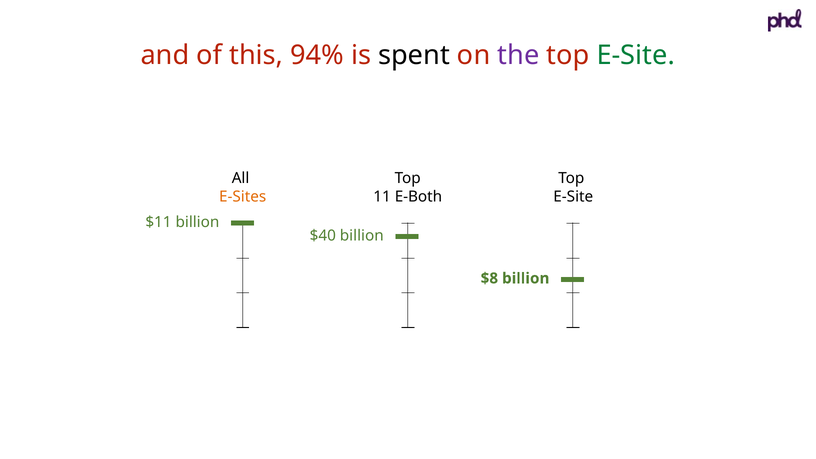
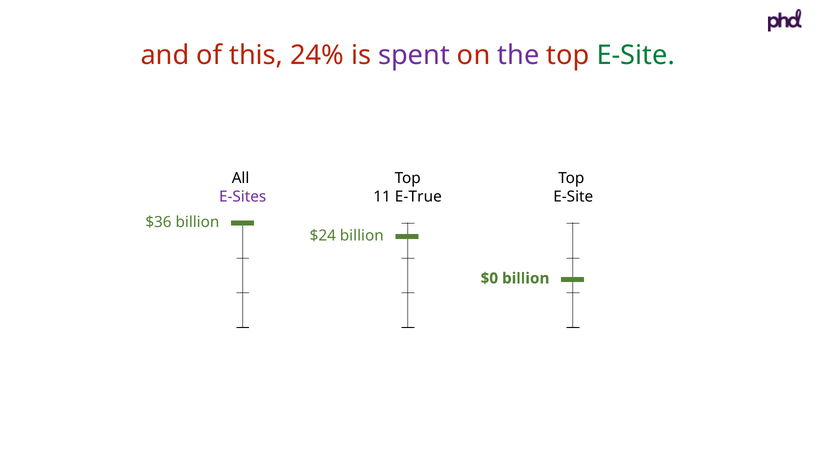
94%: 94% -> 24%
spent colour: black -> purple
E-Sites colour: orange -> purple
E-Both: E-Both -> E-True
$11: $11 -> $36
$40: $40 -> $24
$8: $8 -> $0
